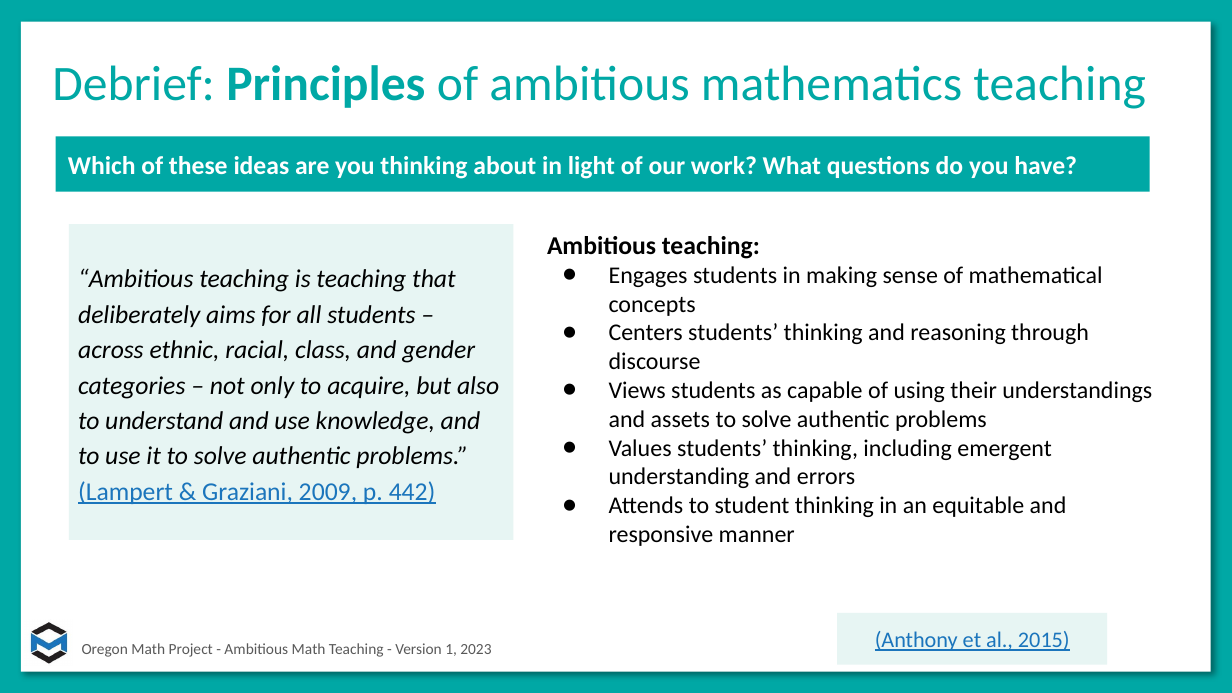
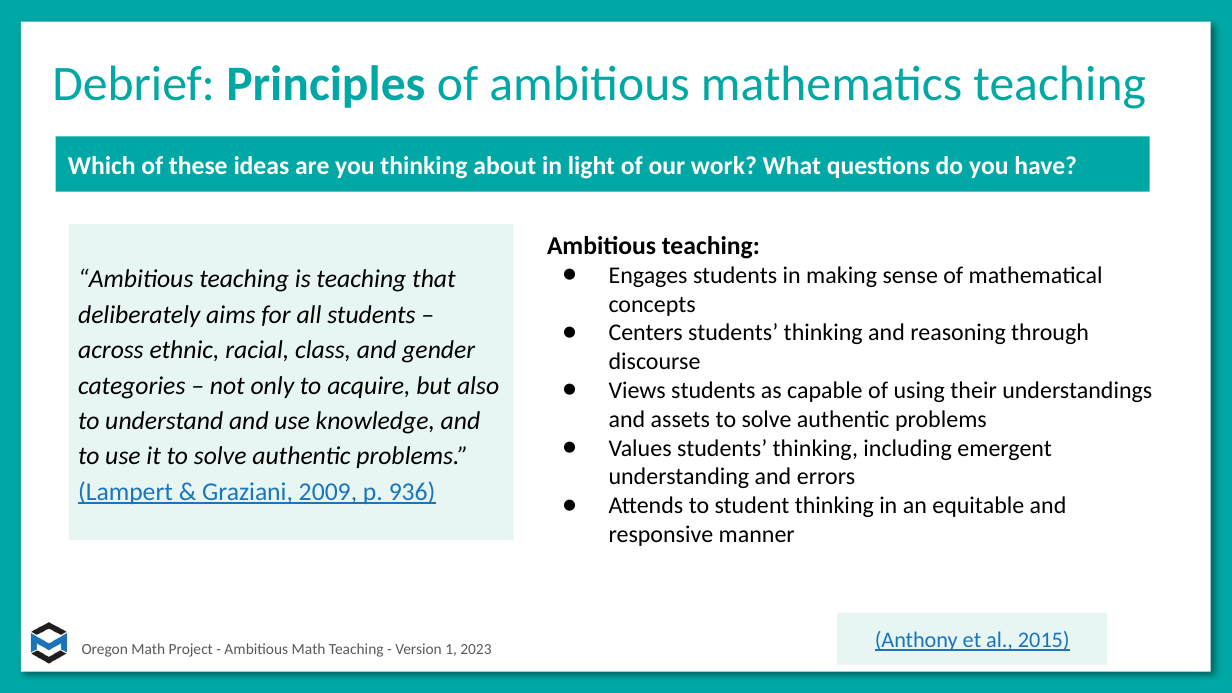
442: 442 -> 936
